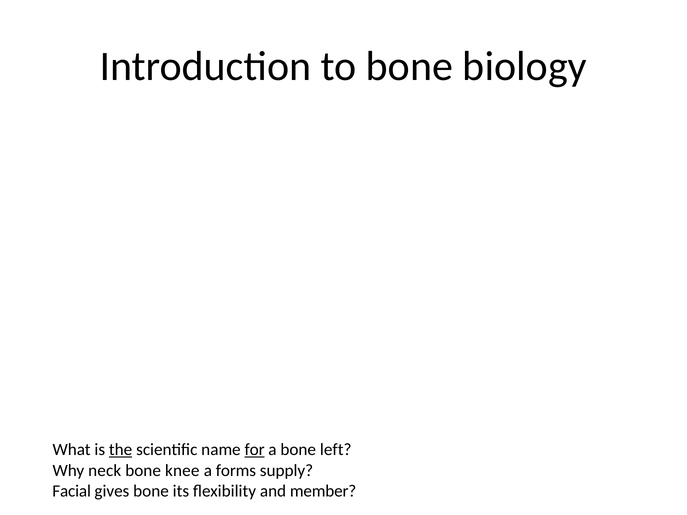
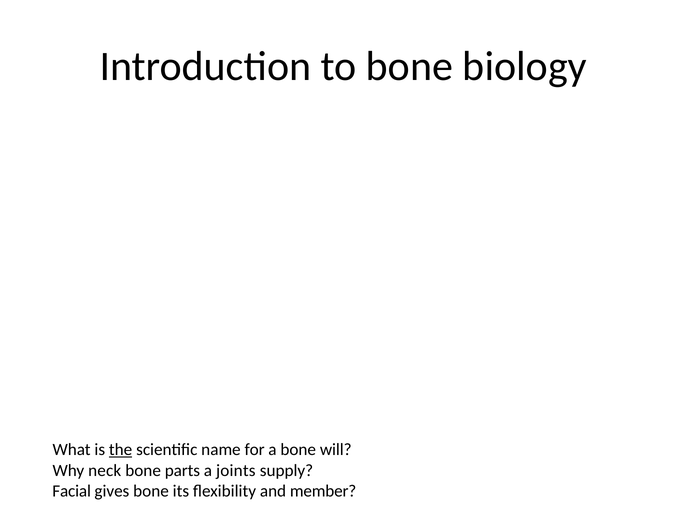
for underline: present -> none
left: left -> will
knee: knee -> parts
forms: forms -> joints
